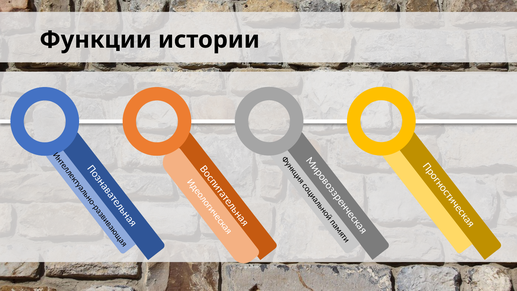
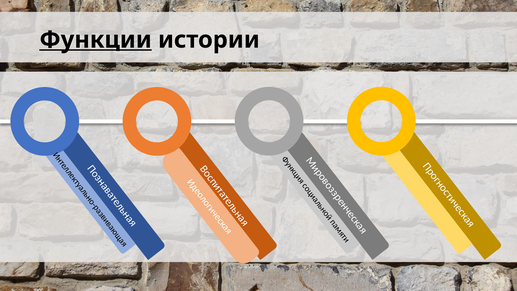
Функции underline: none -> present
